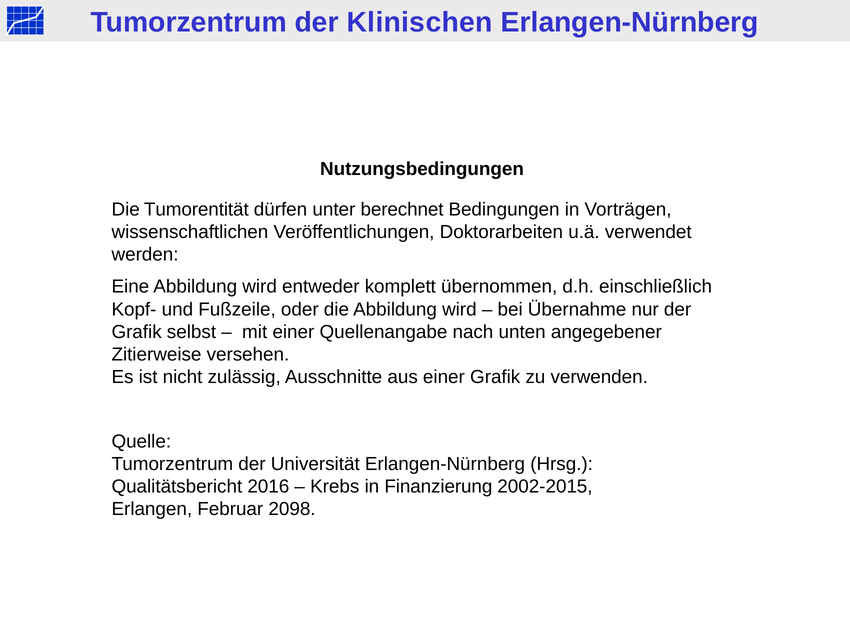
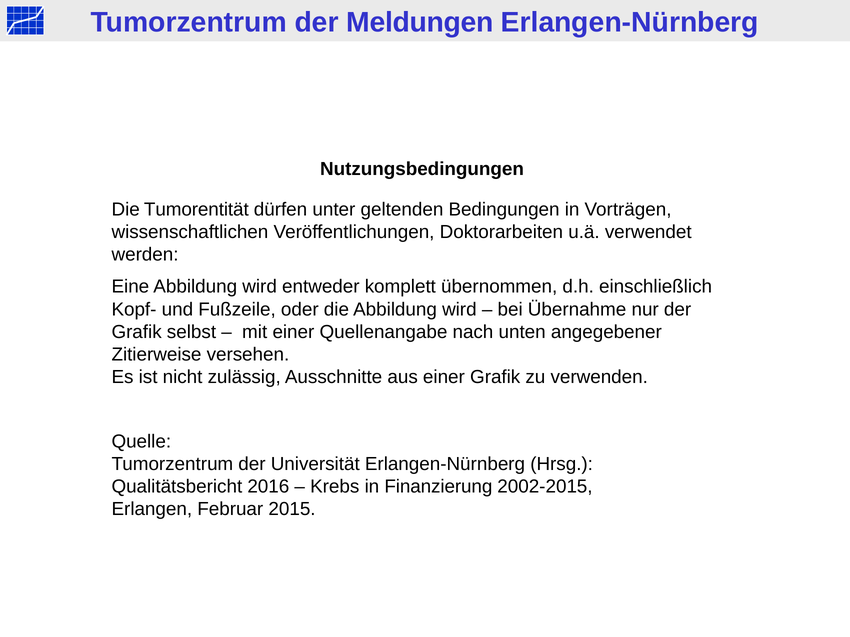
Klinischen: Klinischen -> Meldungen
berechnet: berechnet -> geltenden
2098: 2098 -> 2015
